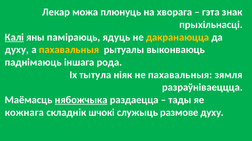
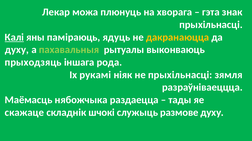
пахавальныя at (69, 50) colour: yellow -> light green
паднімаюць: паднімаюць -> прыходзяць
тытула: тытула -> рукамі
не пахавальныя: пахавальныя -> прыхільнасці
нябожчыка underline: present -> none
кожнага: кожнага -> скажаце
